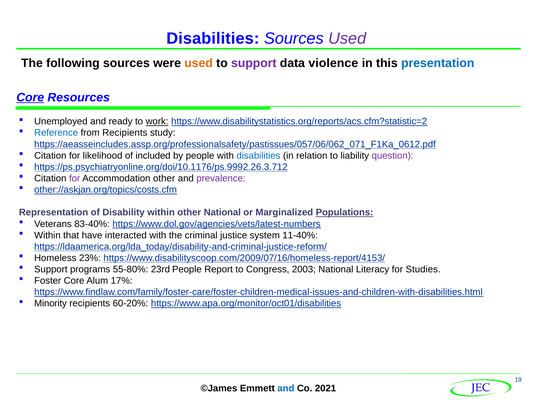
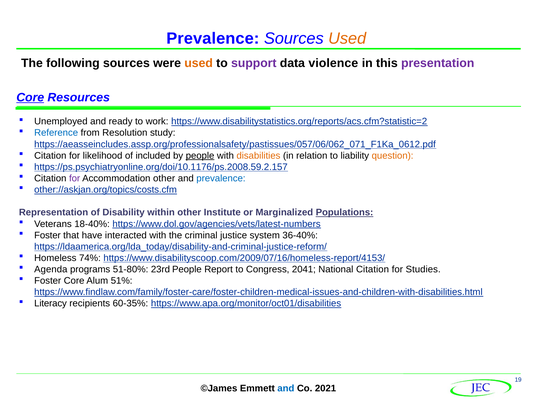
Disabilities at (213, 38): Disabilities -> Prevalence
Used at (347, 38) colour: purple -> orange
presentation colour: blue -> purple
work underline: present -> none
from Recipients: Recipients -> Resolution
people at (200, 156) underline: none -> present
disabilities at (258, 156) colour: blue -> orange
question colour: purple -> orange
https://ps.psychiatryonline.org/doi/10.1176/ps.9992.26.3.712: https://ps.psychiatryonline.org/doi/10.1176/ps.9992.26.3.712 -> https://ps.psychiatryonline.org/doi/10.1176/ps.2008.59.2.157
prevalence at (221, 179) colour: purple -> blue
other National: National -> Institute
83-40%: 83-40% -> 18-40%
Within at (47, 236): Within -> Foster
11-40%: 11-40% -> 36-40%
23%: 23% -> 74%
Support at (51, 270): Support -> Agenda
55-80%: 55-80% -> 51-80%
2003: 2003 -> 2041
National Literacy: Literacy -> Citation
17%: 17% -> 51%
Minority: Minority -> Literacy
60-20%: 60-20% -> 60-35%
